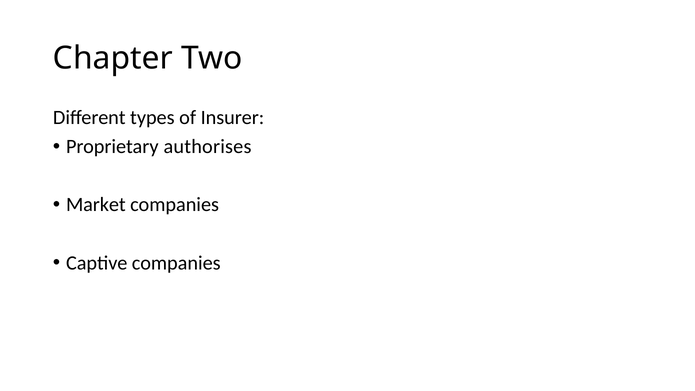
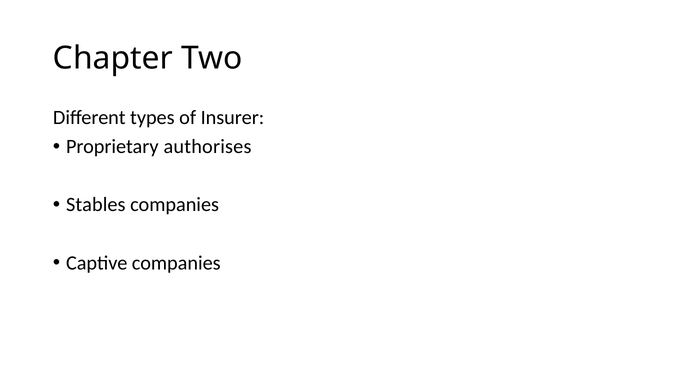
Market: Market -> Stables
